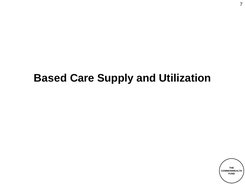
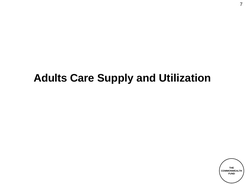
Based: Based -> Adults
